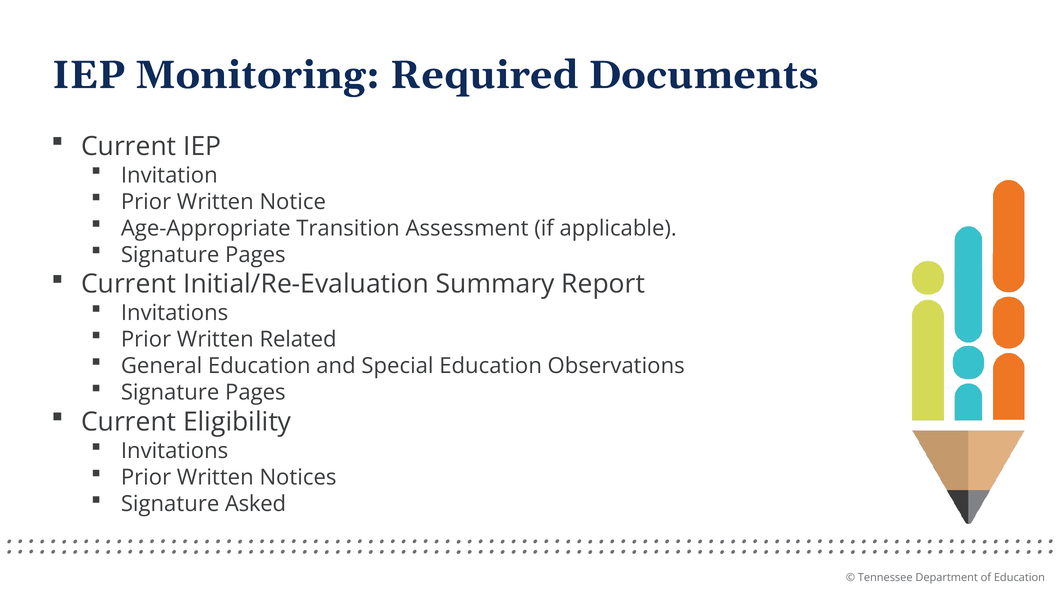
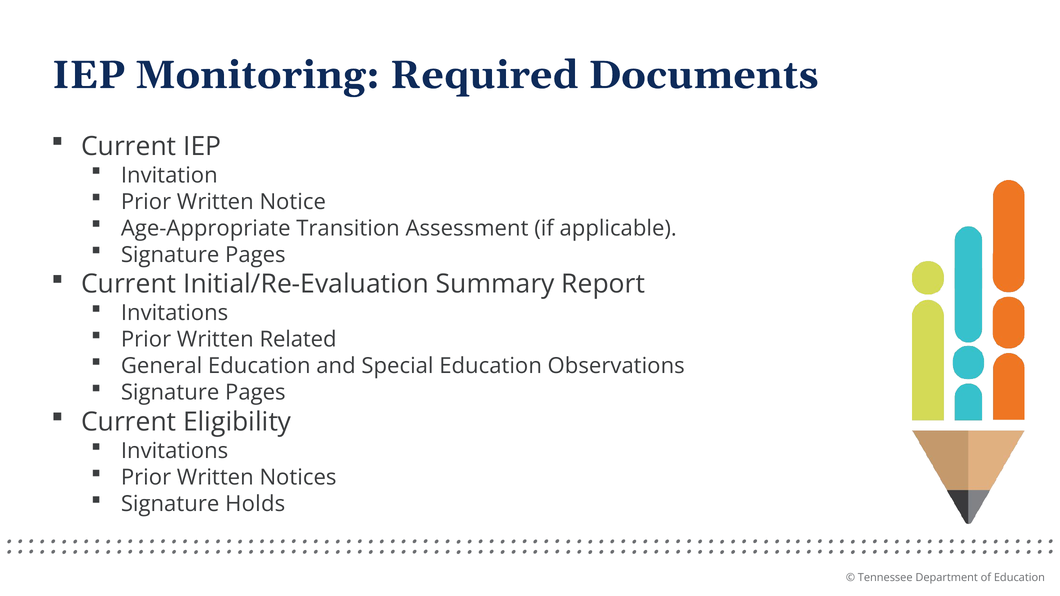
Asked: Asked -> Holds
